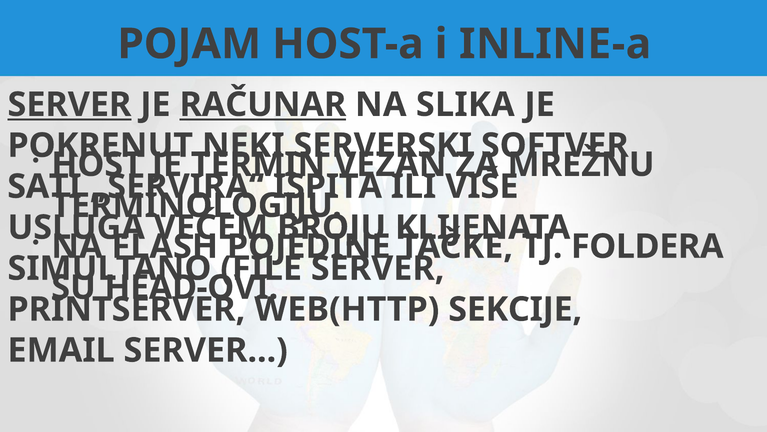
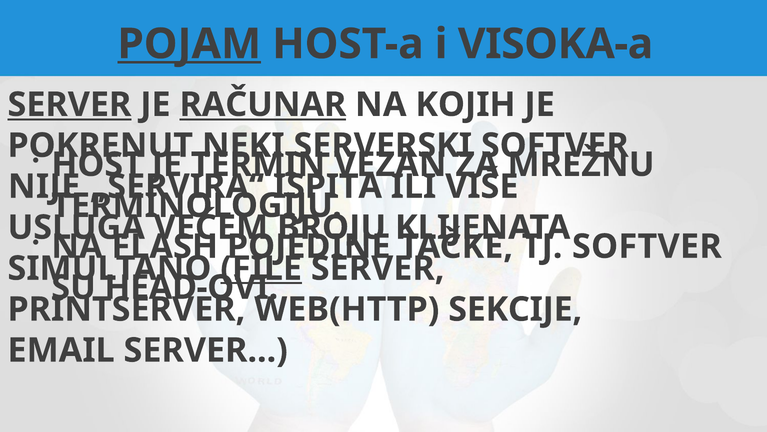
POJAM underline: none -> present
INLINE-a: INLINE-a -> VISOKA-a
SLIKA: SLIKA -> KOJIH
SATI: SATI -> NIJE
FOLDERA at (647, 246): FOLDERA -> SOFTVER
FILE underline: none -> present
